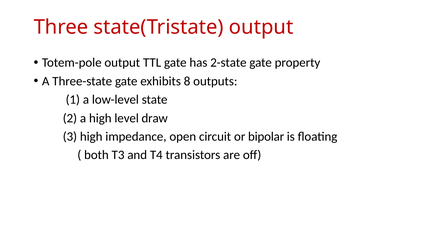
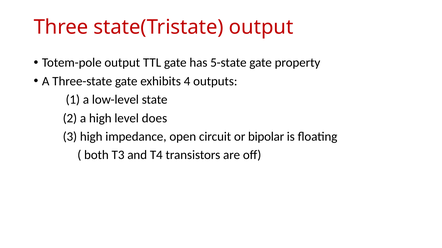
2-state: 2-state -> 5-state
8: 8 -> 4
draw: draw -> does
